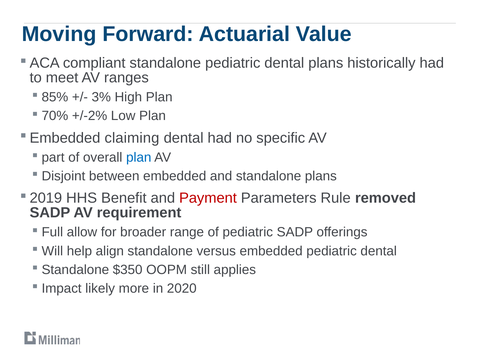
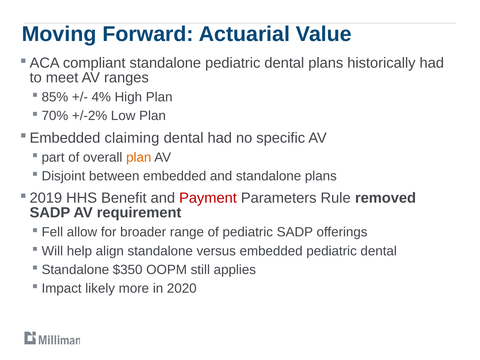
3%: 3% -> 4%
plan at (139, 157) colour: blue -> orange
Full: Full -> Fell
